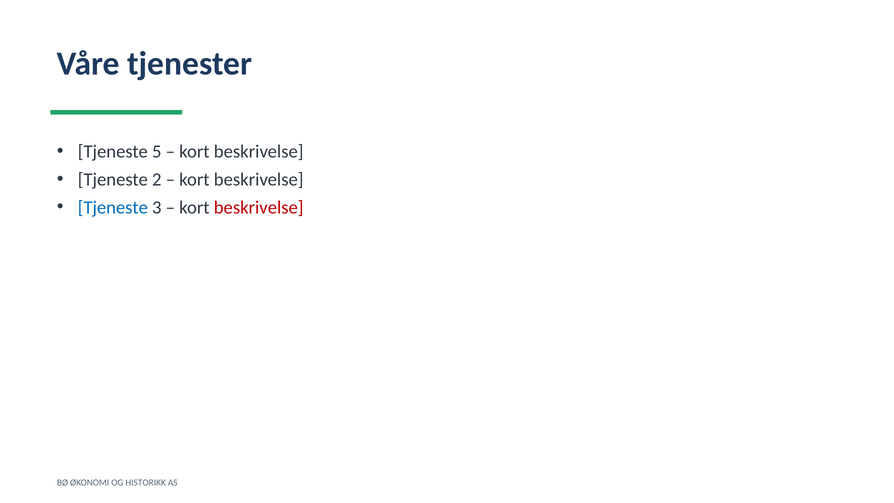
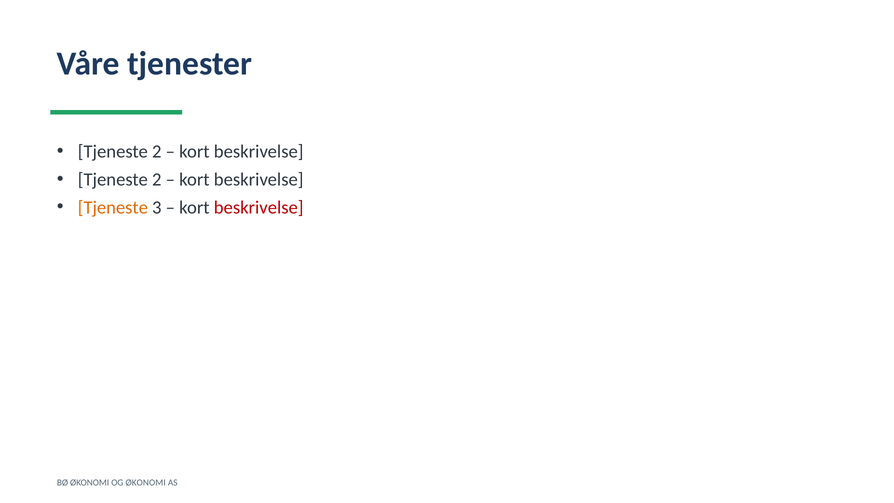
5 at (157, 151): 5 -> 2
Tjeneste at (113, 207) colour: blue -> orange
OG HISTORIKK: HISTORIKK -> ØKONOMI
